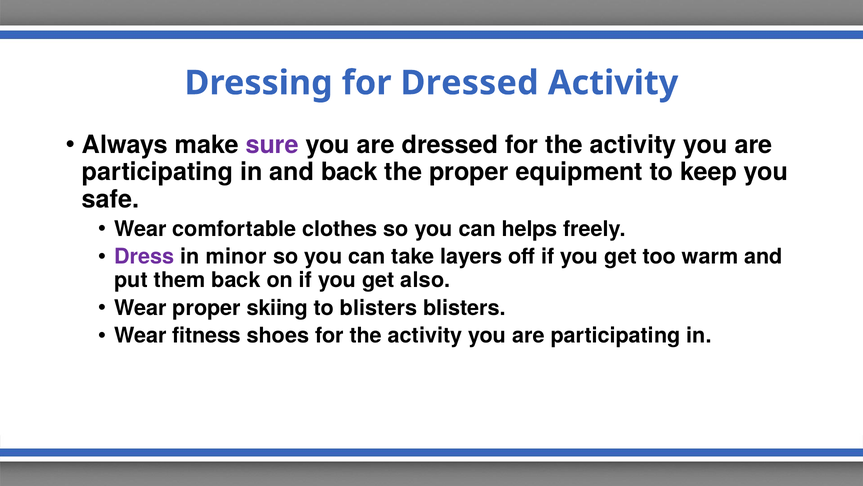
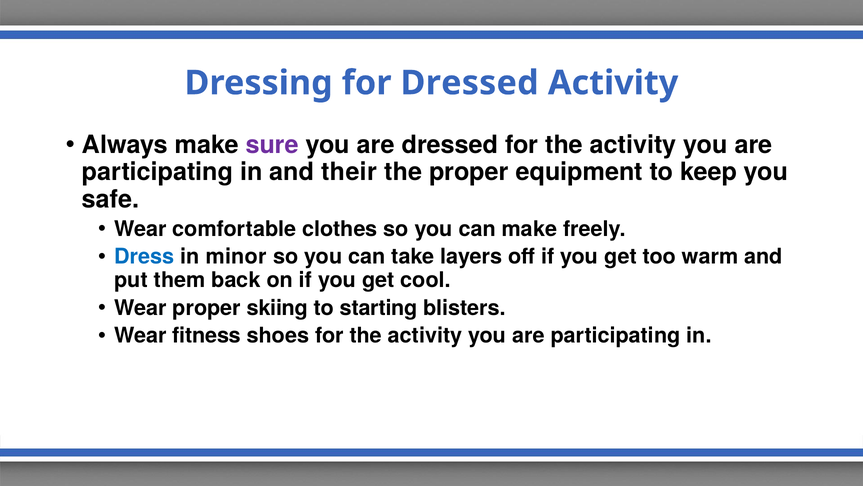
and back: back -> their
can helps: helps -> make
Dress colour: purple -> blue
also: also -> cool
to blisters: blisters -> starting
